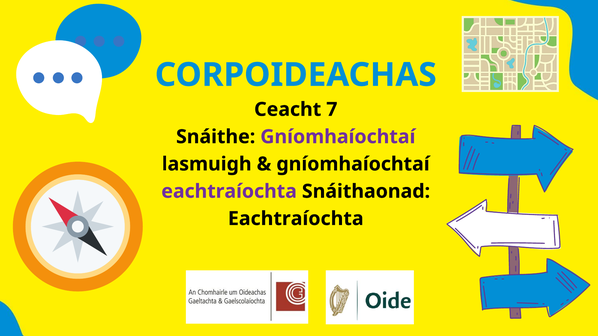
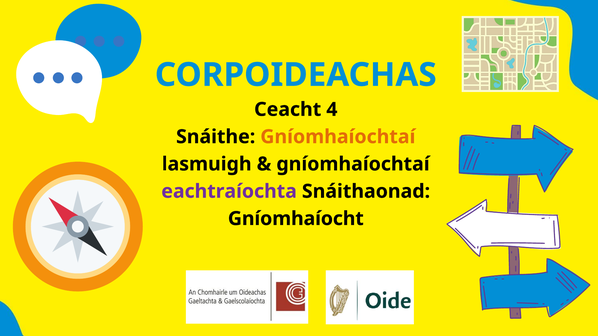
7: 7 -> 4
Gníomhaíochtaí at (338, 137) colour: purple -> orange
Eachtraíochta at (296, 219): Eachtraíochta -> Gníomhaíocht
